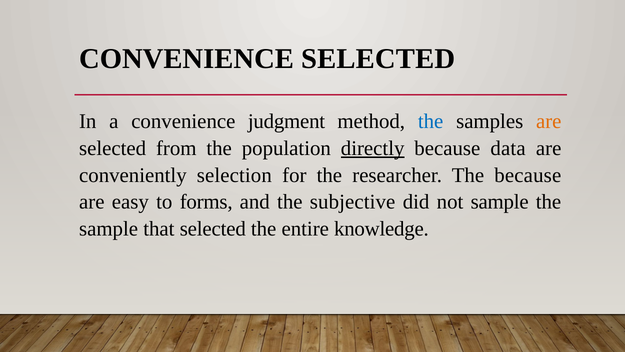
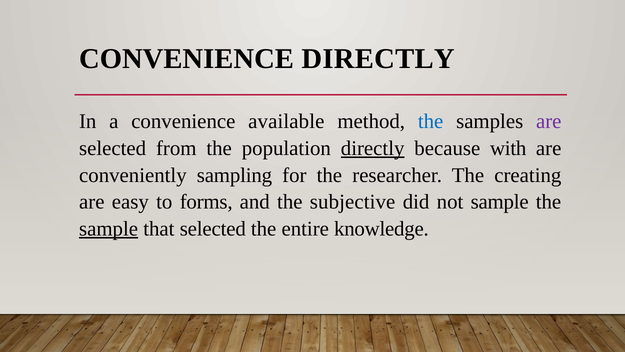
CONVENIENCE SELECTED: SELECTED -> DIRECTLY
judgment: judgment -> available
are at (549, 121) colour: orange -> purple
data: data -> with
selection: selection -> sampling
The because: because -> creating
sample at (109, 228) underline: none -> present
